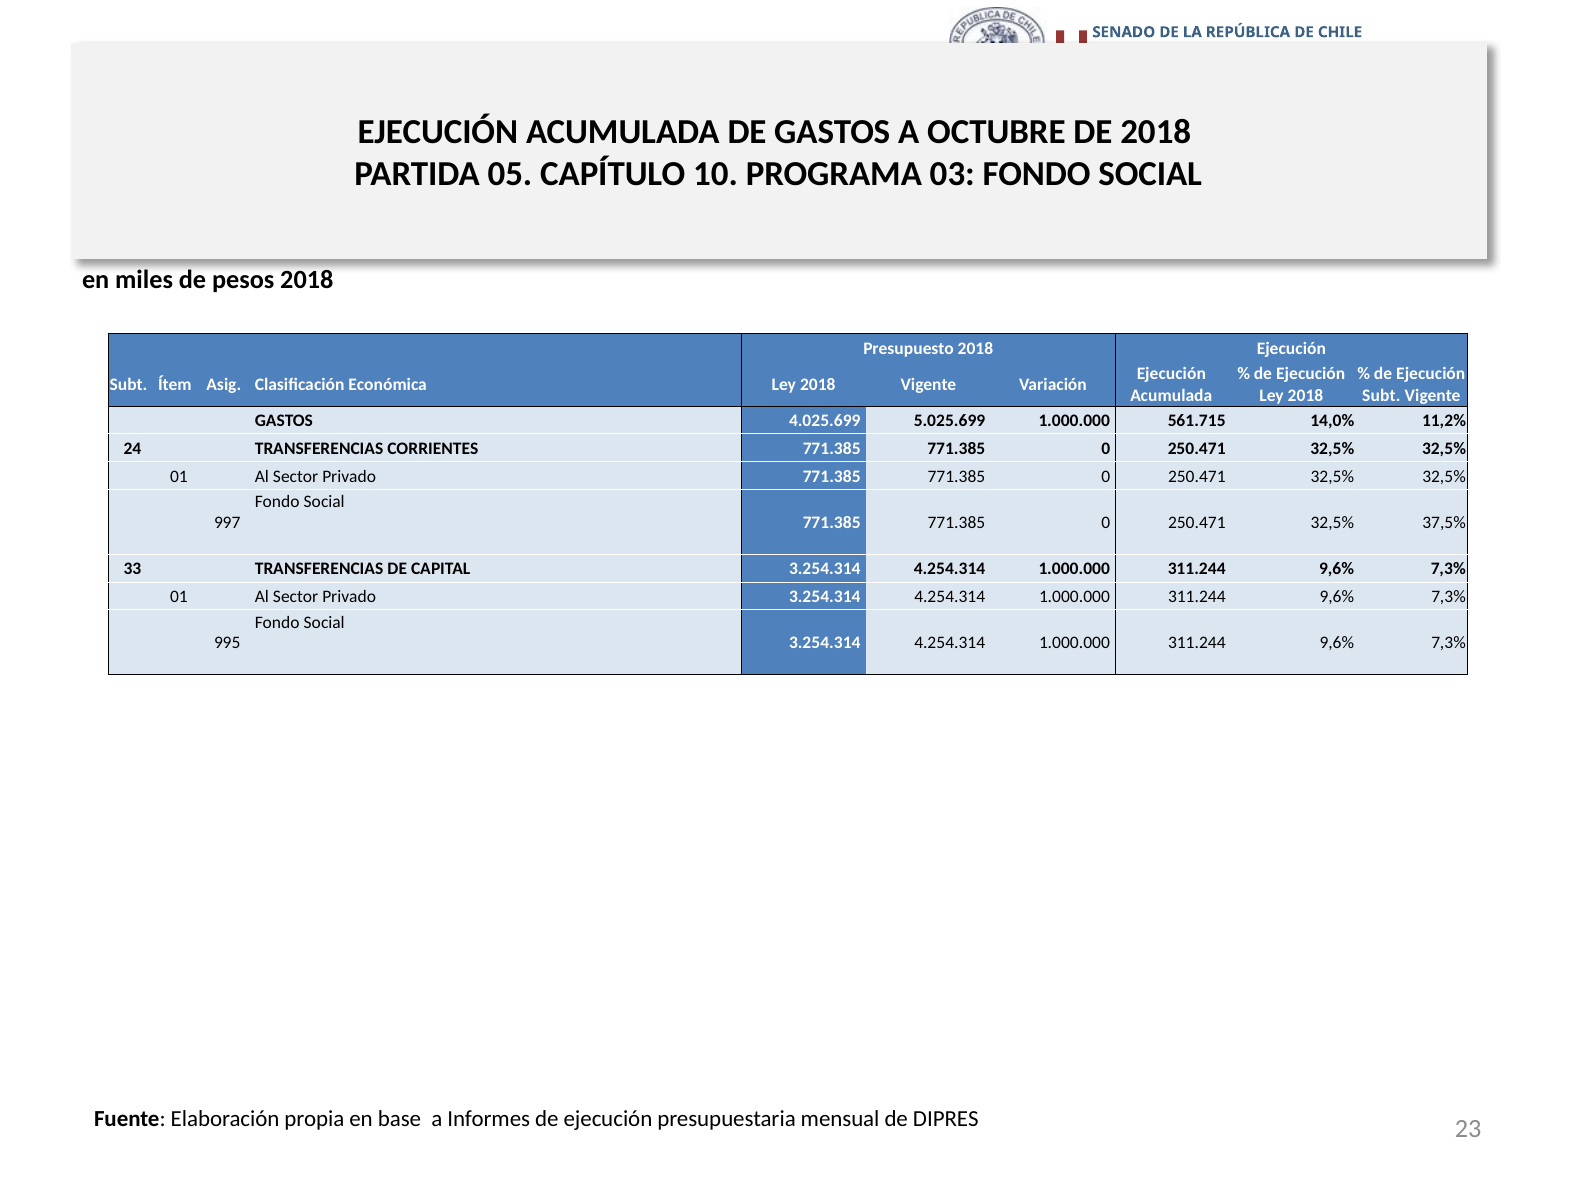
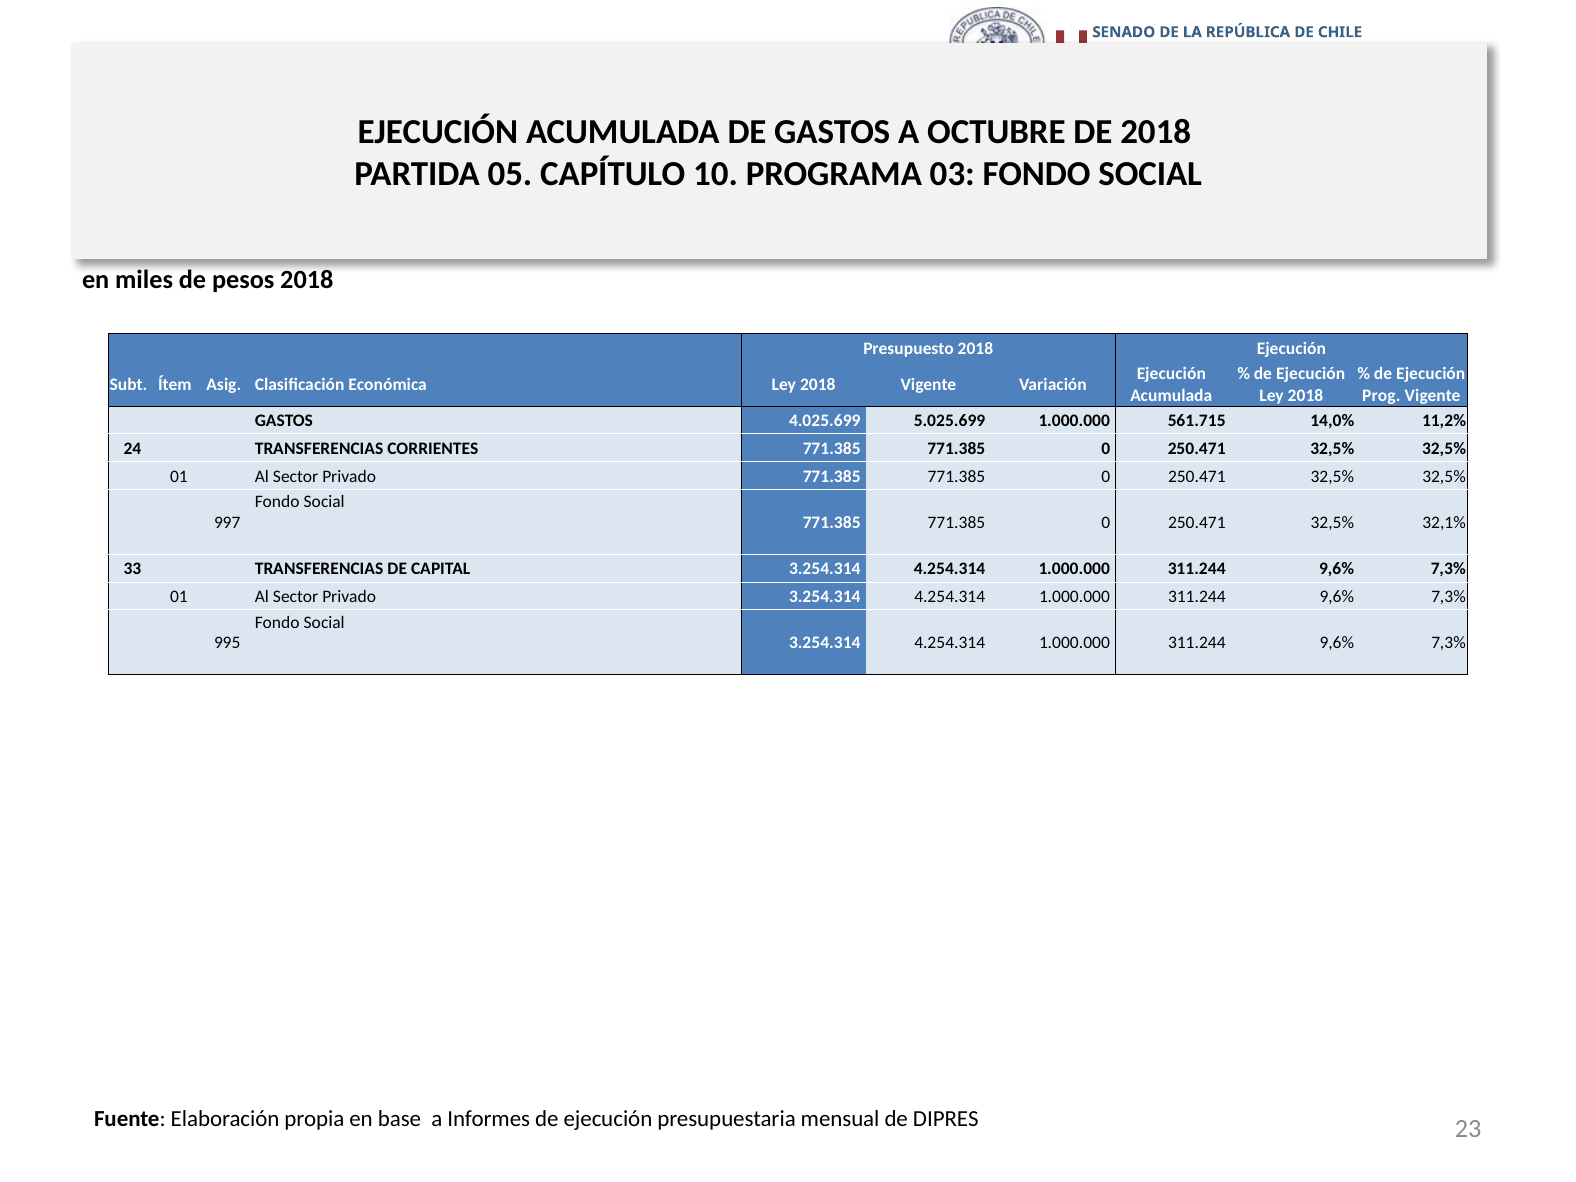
Subt at (1381, 395): Subt -> Prog
37,5%: 37,5% -> 32,1%
